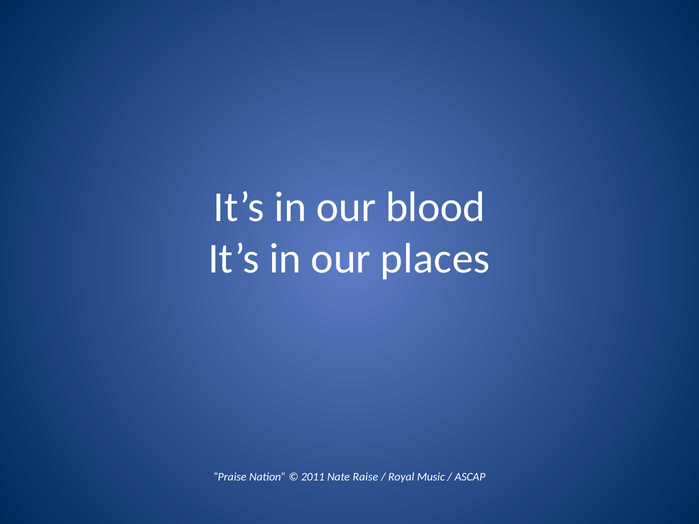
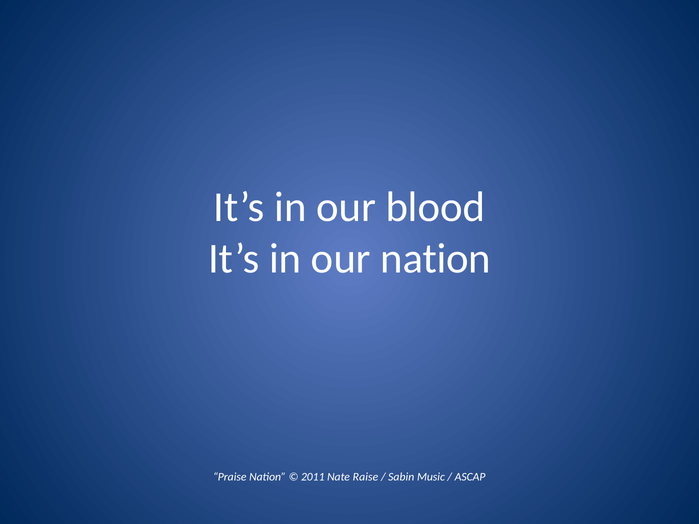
our places: places -> nation
Royal: Royal -> Sabin
